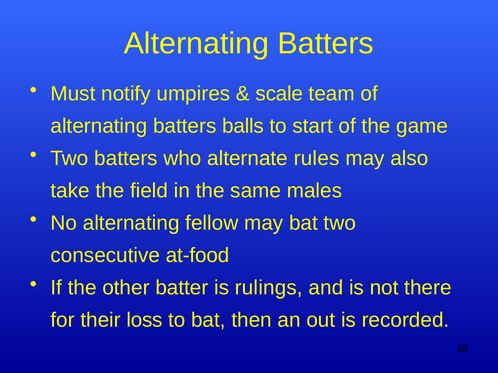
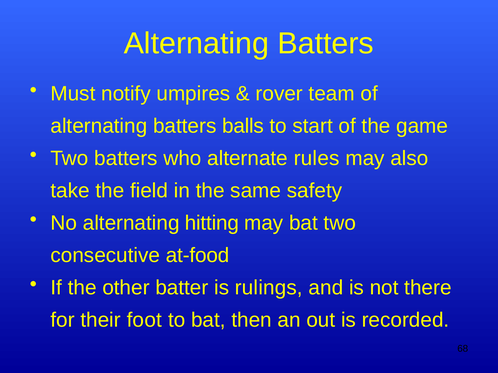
scale: scale -> rover
males: males -> safety
fellow: fellow -> hitting
loss: loss -> foot
